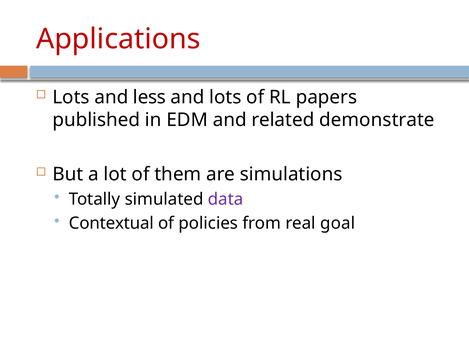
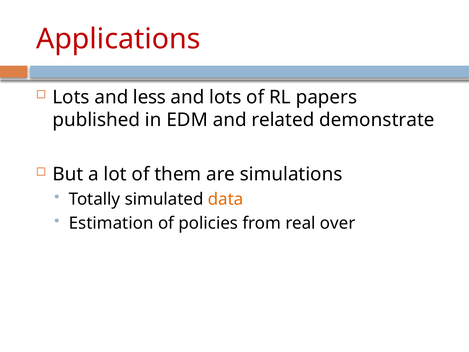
data colour: purple -> orange
Contextual: Contextual -> Estimation
goal: goal -> over
